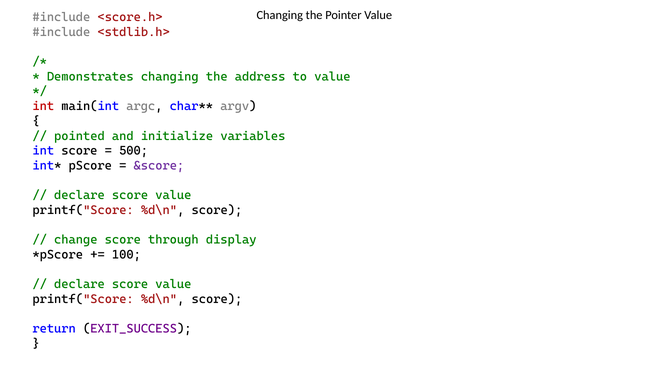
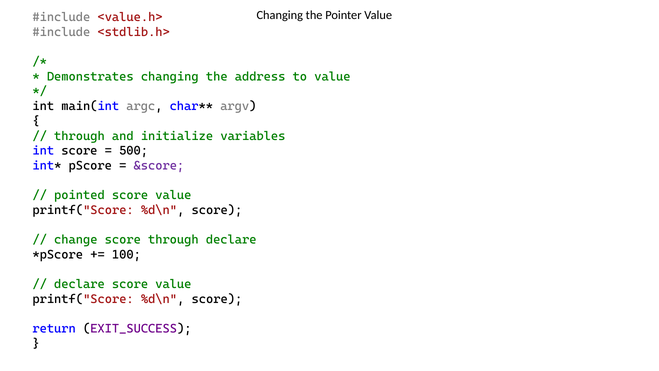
<score.h>: <score.h> -> <value.h>
int at (43, 106) colour: red -> black
pointed at (79, 136): pointed -> through
declare at (79, 195): declare -> pointed
through display: display -> declare
